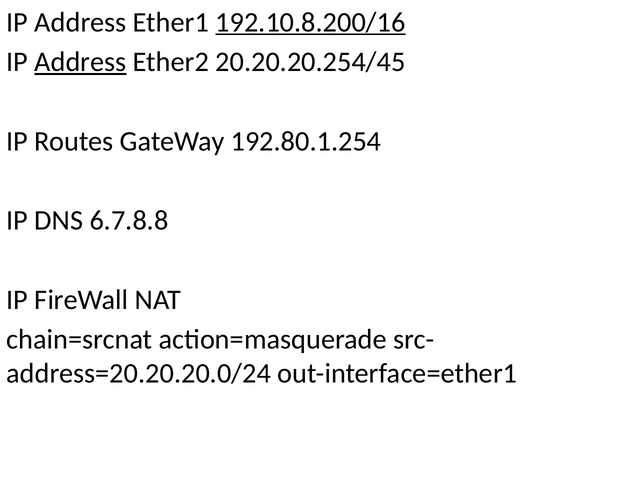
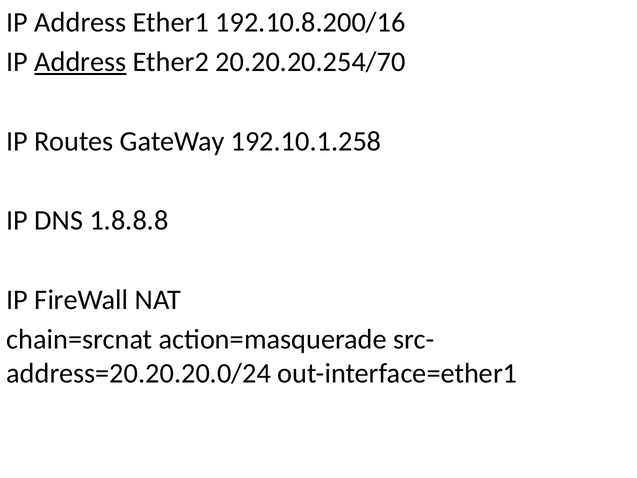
192.10.8.200/16 underline: present -> none
20.20.20.254/45: 20.20.20.254/45 -> 20.20.20.254/70
192.80.1.254: 192.80.1.254 -> 192.10.1.258
6.7.8.8: 6.7.8.8 -> 1.8.8.8
